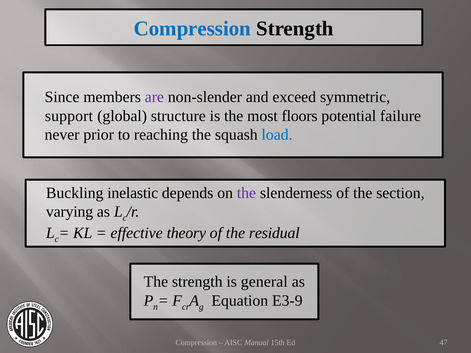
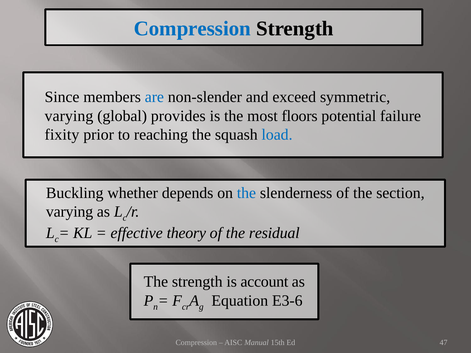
are colour: purple -> blue
support at (69, 116): support -> varying
structure: structure -> provides
never: never -> fixity
inelastic: inelastic -> whether
the at (246, 193) colour: purple -> blue
general: general -> account
E3-9: E3-9 -> E3-6
